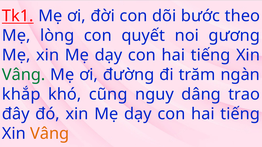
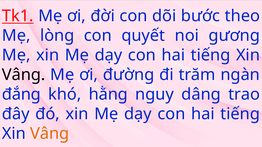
Vâng at (24, 75) colour: green -> black
khắp: khắp -> đắng
cũng: cũng -> hằng
